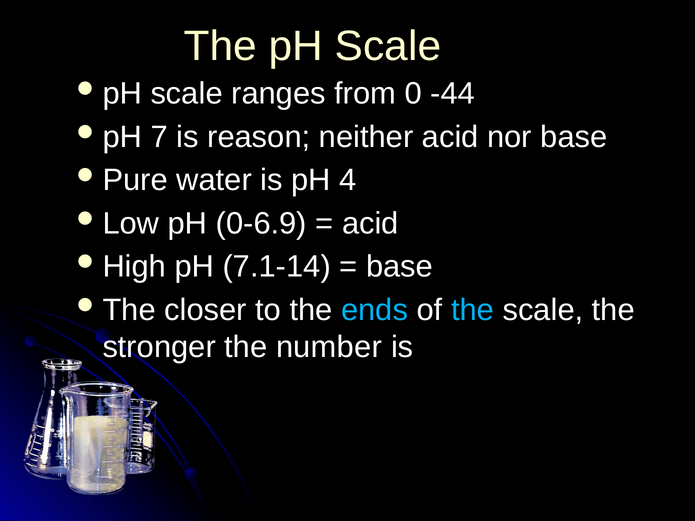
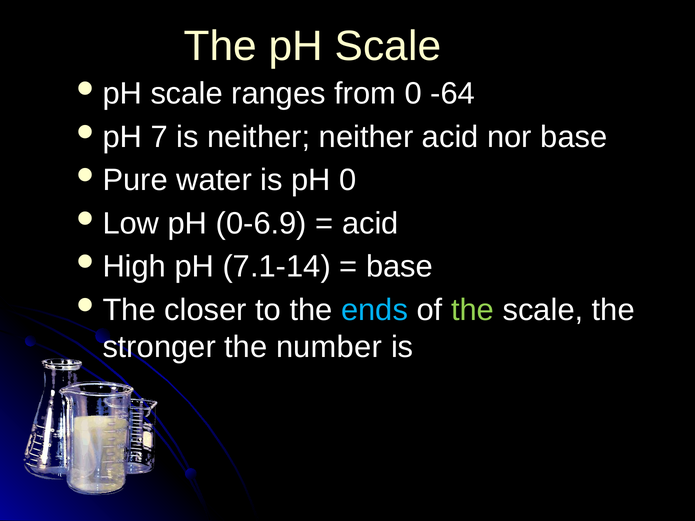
-44: -44 -> -64
is reason: reason -> neither
pH 4: 4 -> 0
the at (472, 310) colour: light blue -> light green
